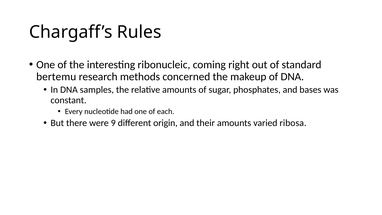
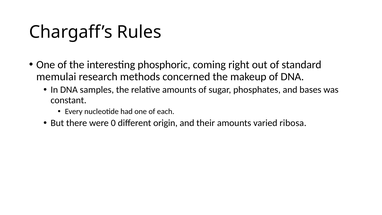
ribonucleic: ribonucleic -> phosphoric
bertemu: bertemu -> memulai
9: 9 -> 0
